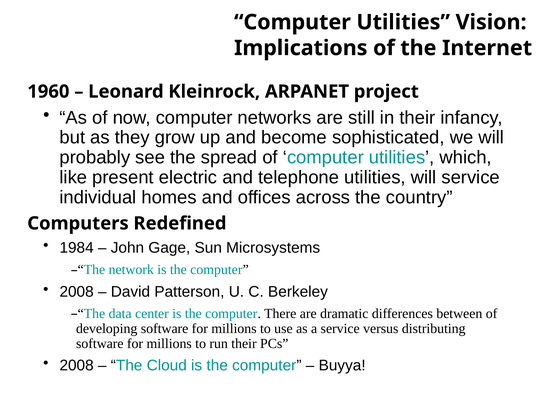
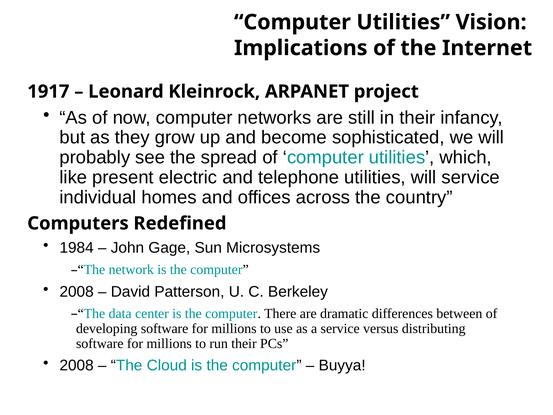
1960: 1960 -> 1917
